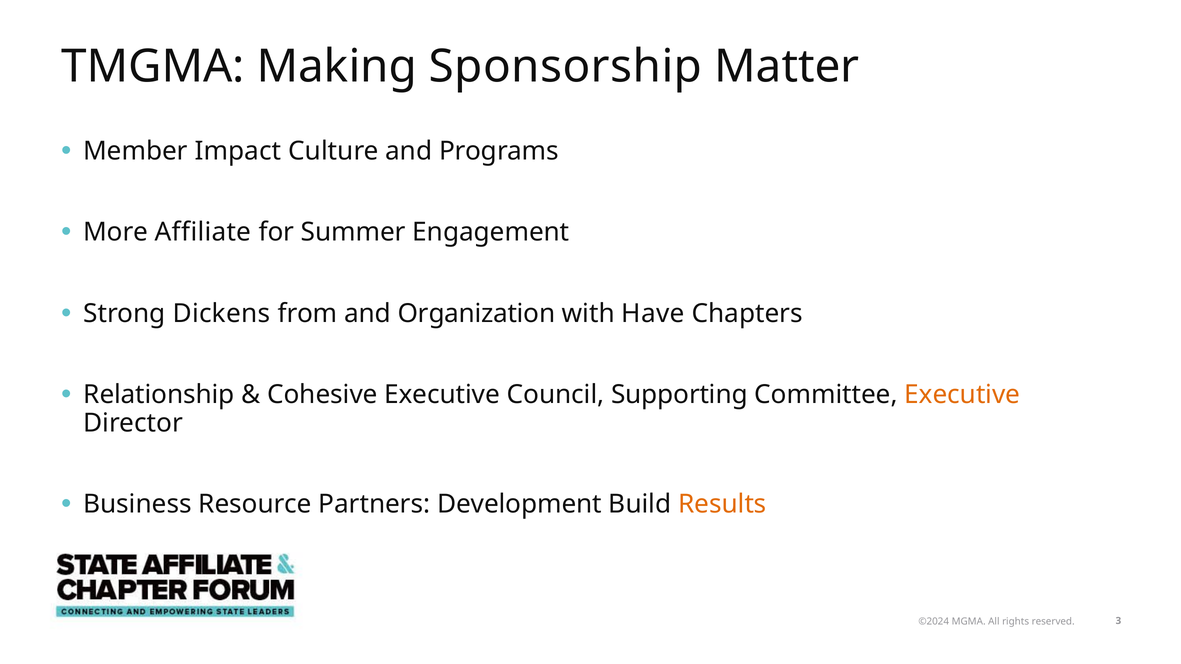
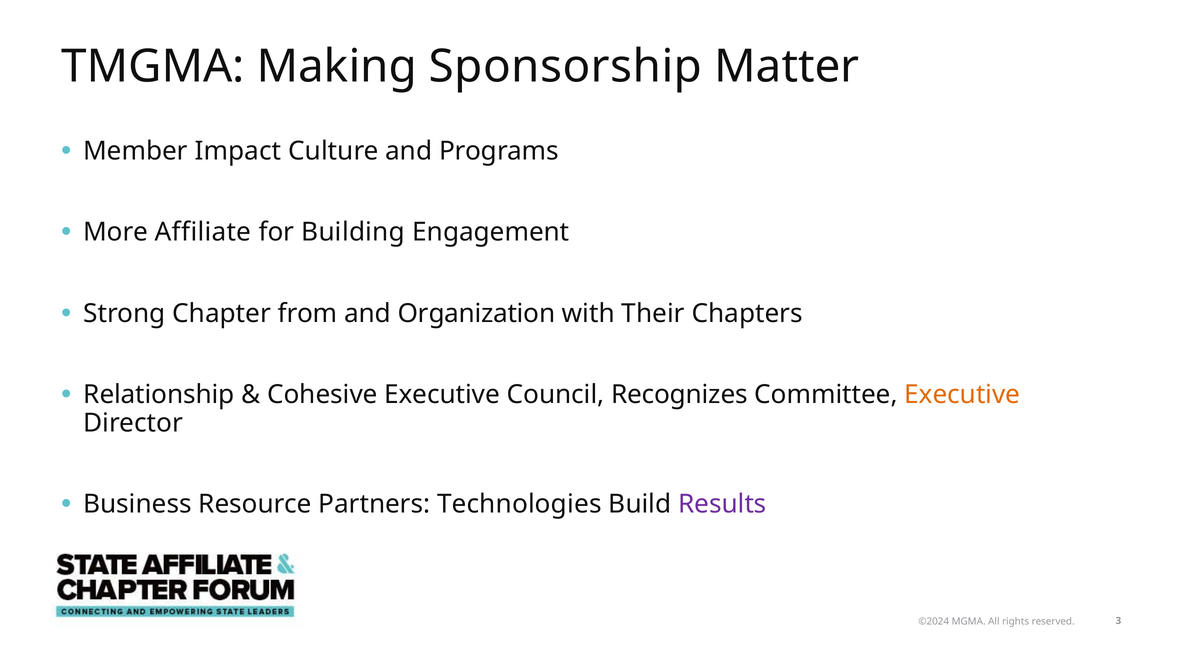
Summer: Summer -> Building
Dickens: Dickens -> Chapter
Have: Have -> Their
Supporting: Supporting -> Recognizes
Development: Development -> Technologies
Results colour: orange -> purple
